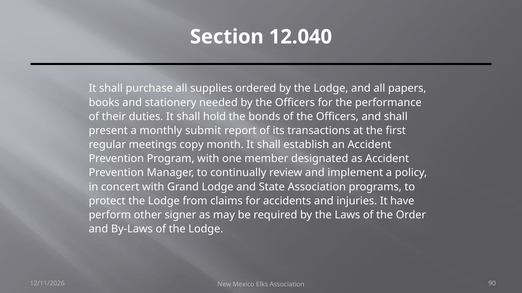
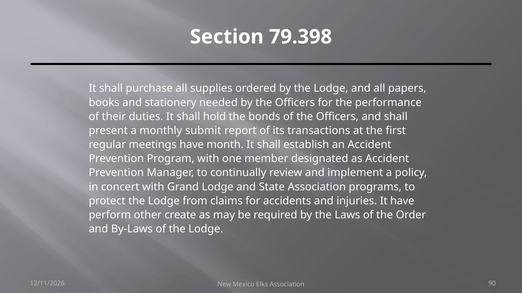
12.040: 12.040 -> 79.398
meetings copy: copy -> have
signer: signer -> create
